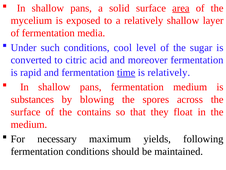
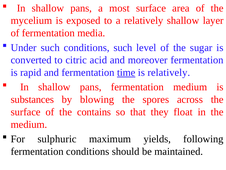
solid: solid -> most
area underline: present -> none
conditions cool: cool -> such
necessary: necessary -> sulphuric
